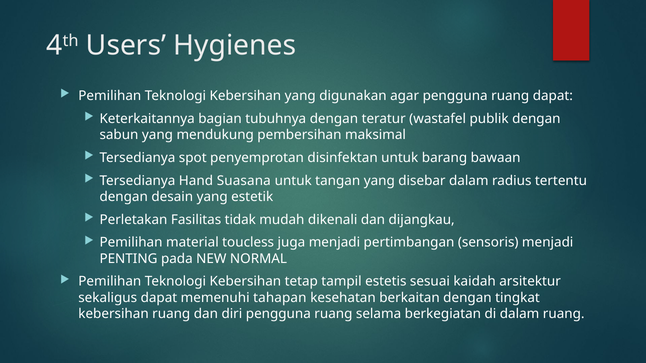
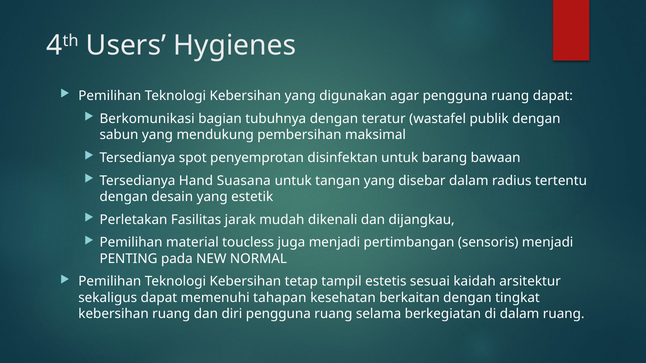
Keterkaitannya: Keterkaitannya -> Berkomunikasi
tidak: tidak -> jarak
